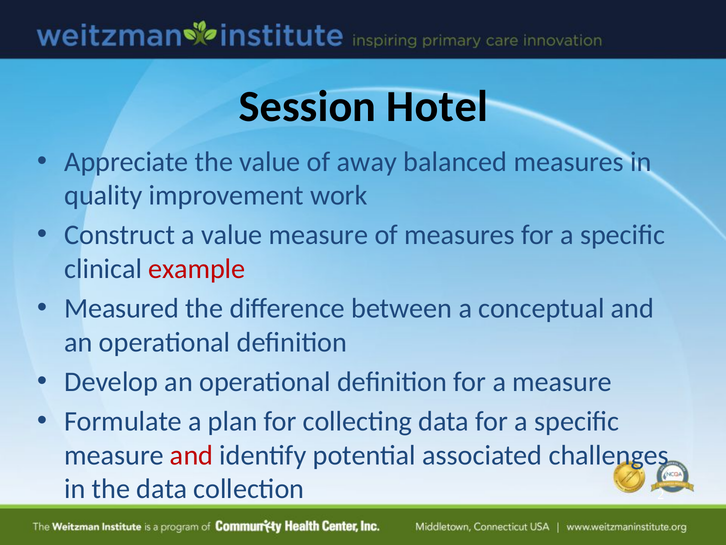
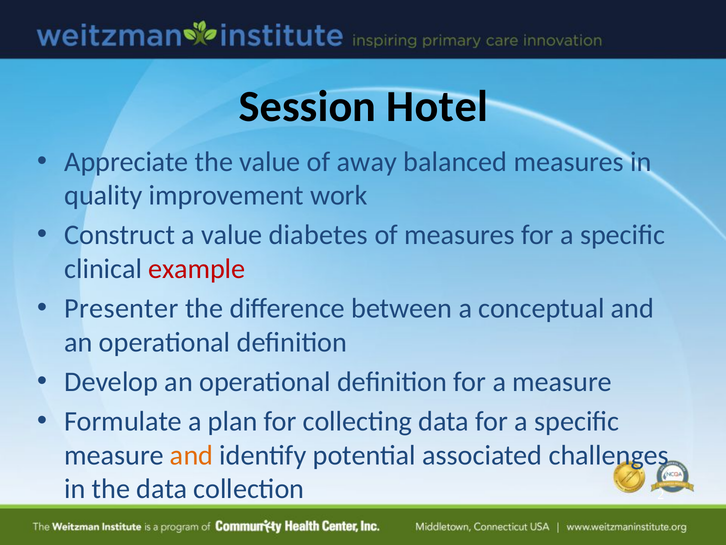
value measure: measure -> diabetes
Measured: Measured -> Presenter
and at (192, 455) colour: red -> orange
